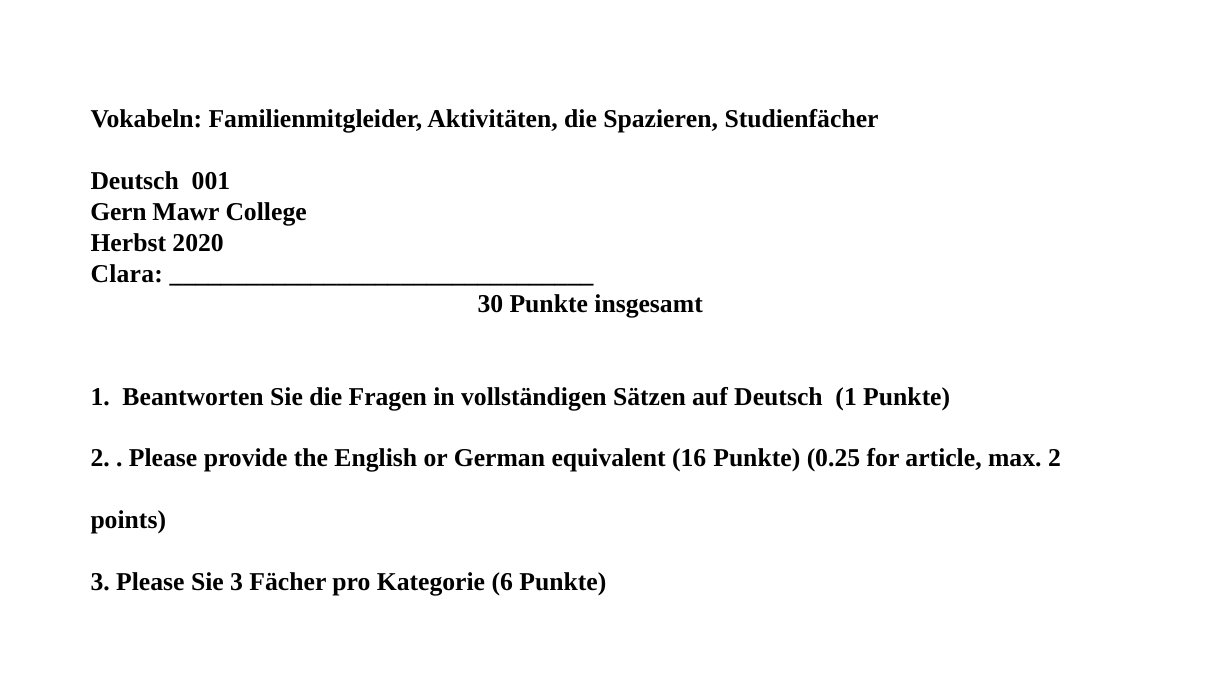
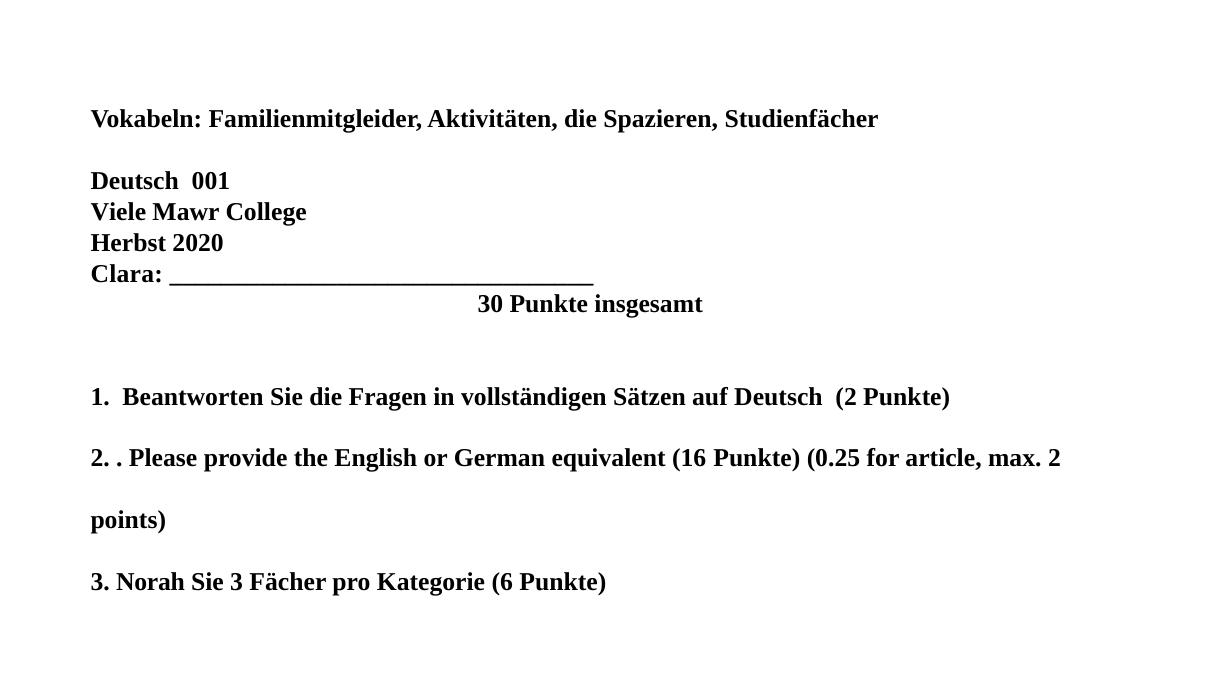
Gern: Gern -> Viele
Deutsch 1: 1 -> 2
3 Please: Please -> Norah
